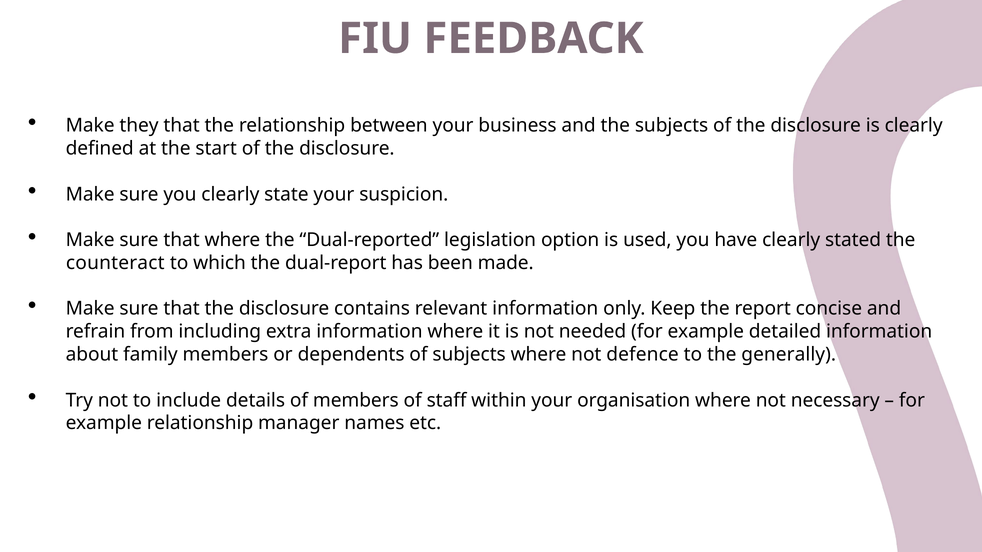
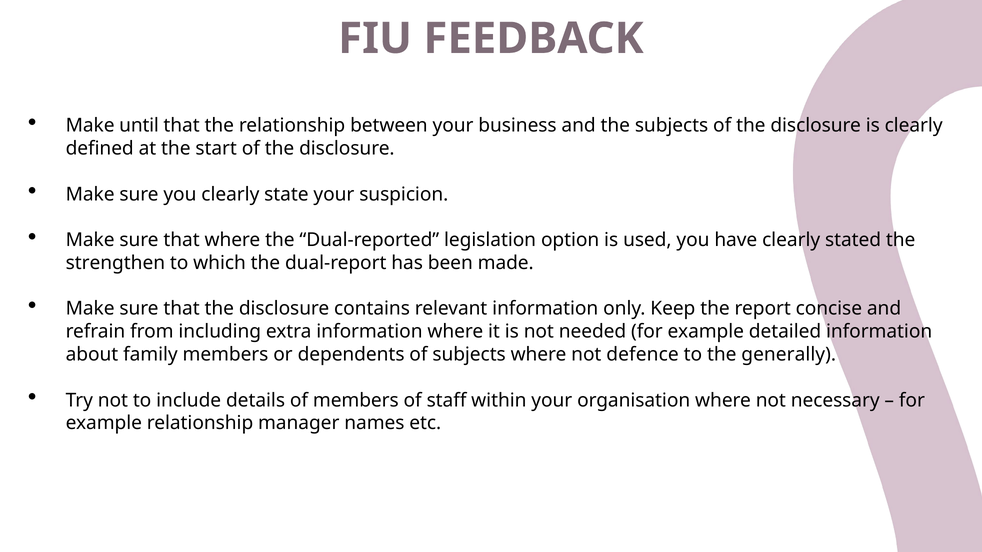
they: they -> until
counteract: counteract -> strengthen
